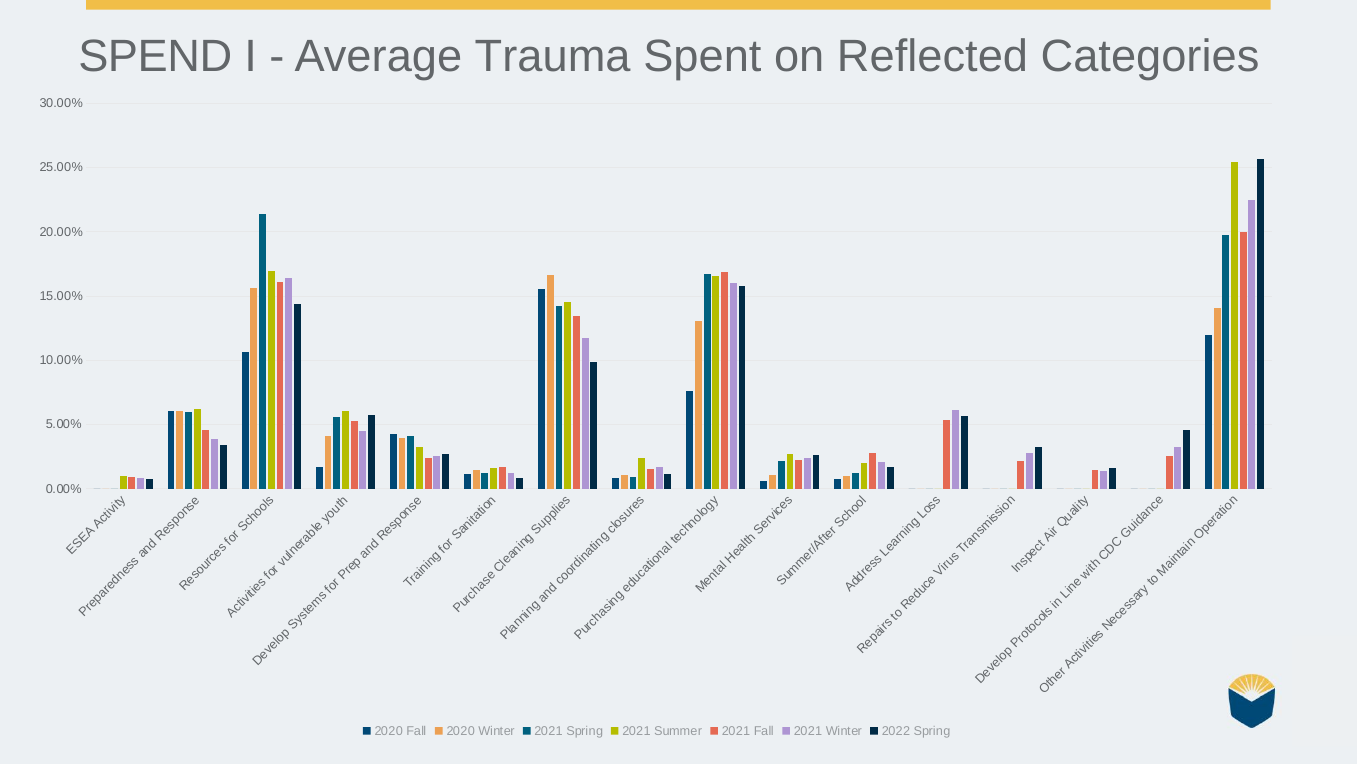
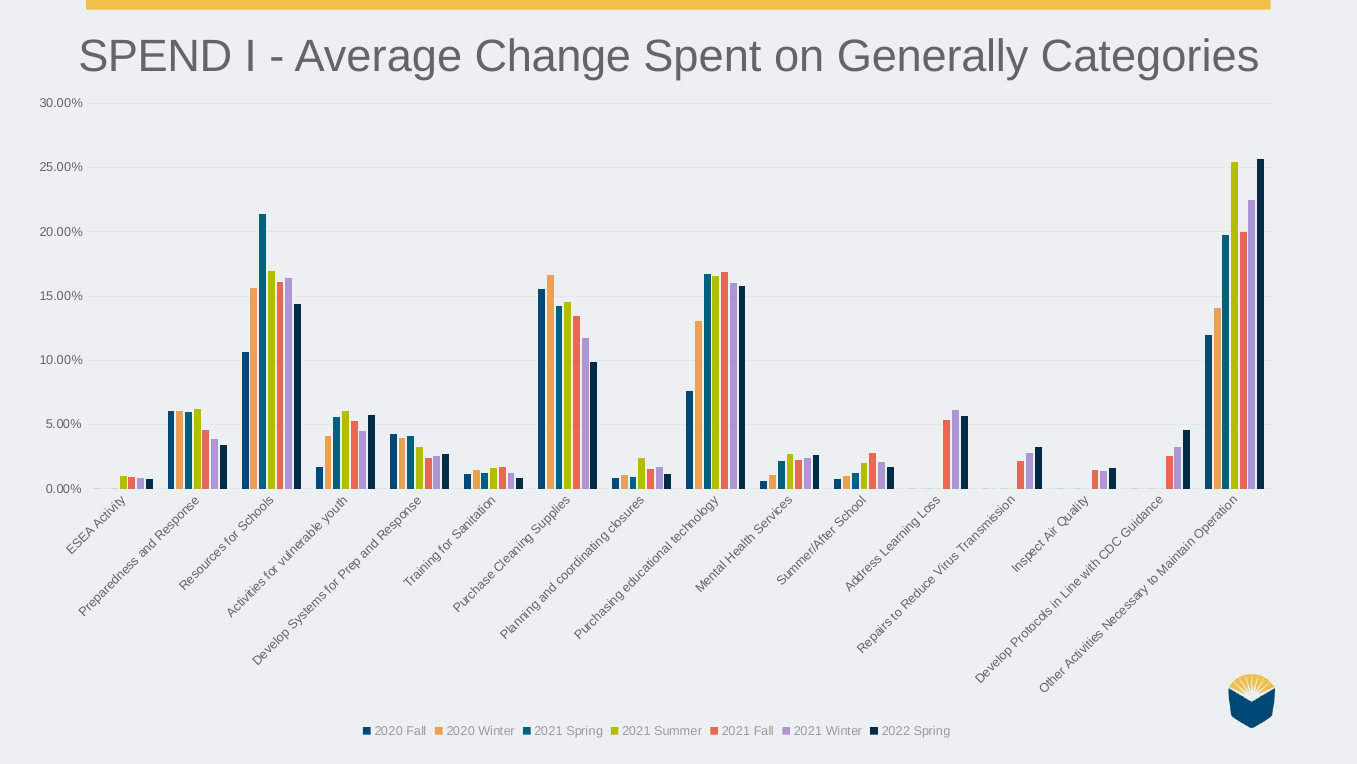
Trauma: Trauma -> Change
Reflected: Reflected -> Generally
